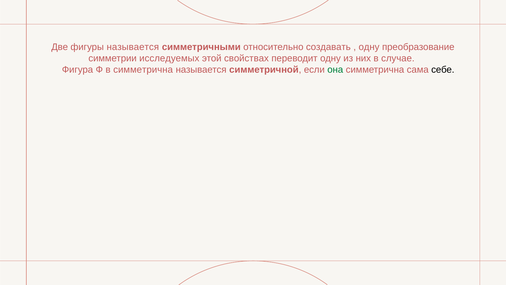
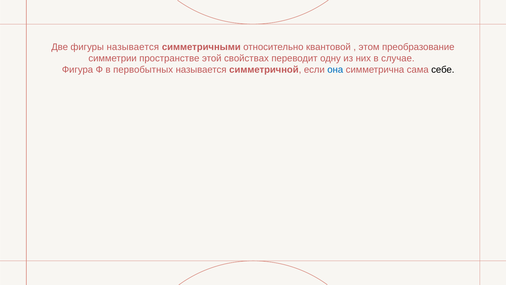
создавать: создавать -> квантовой
одну at (369, 47): одну -> этом
исследуемых: исследуемых -> пространстве
в симметрична: симметрична -> первобытных
она colour: green -> blue
